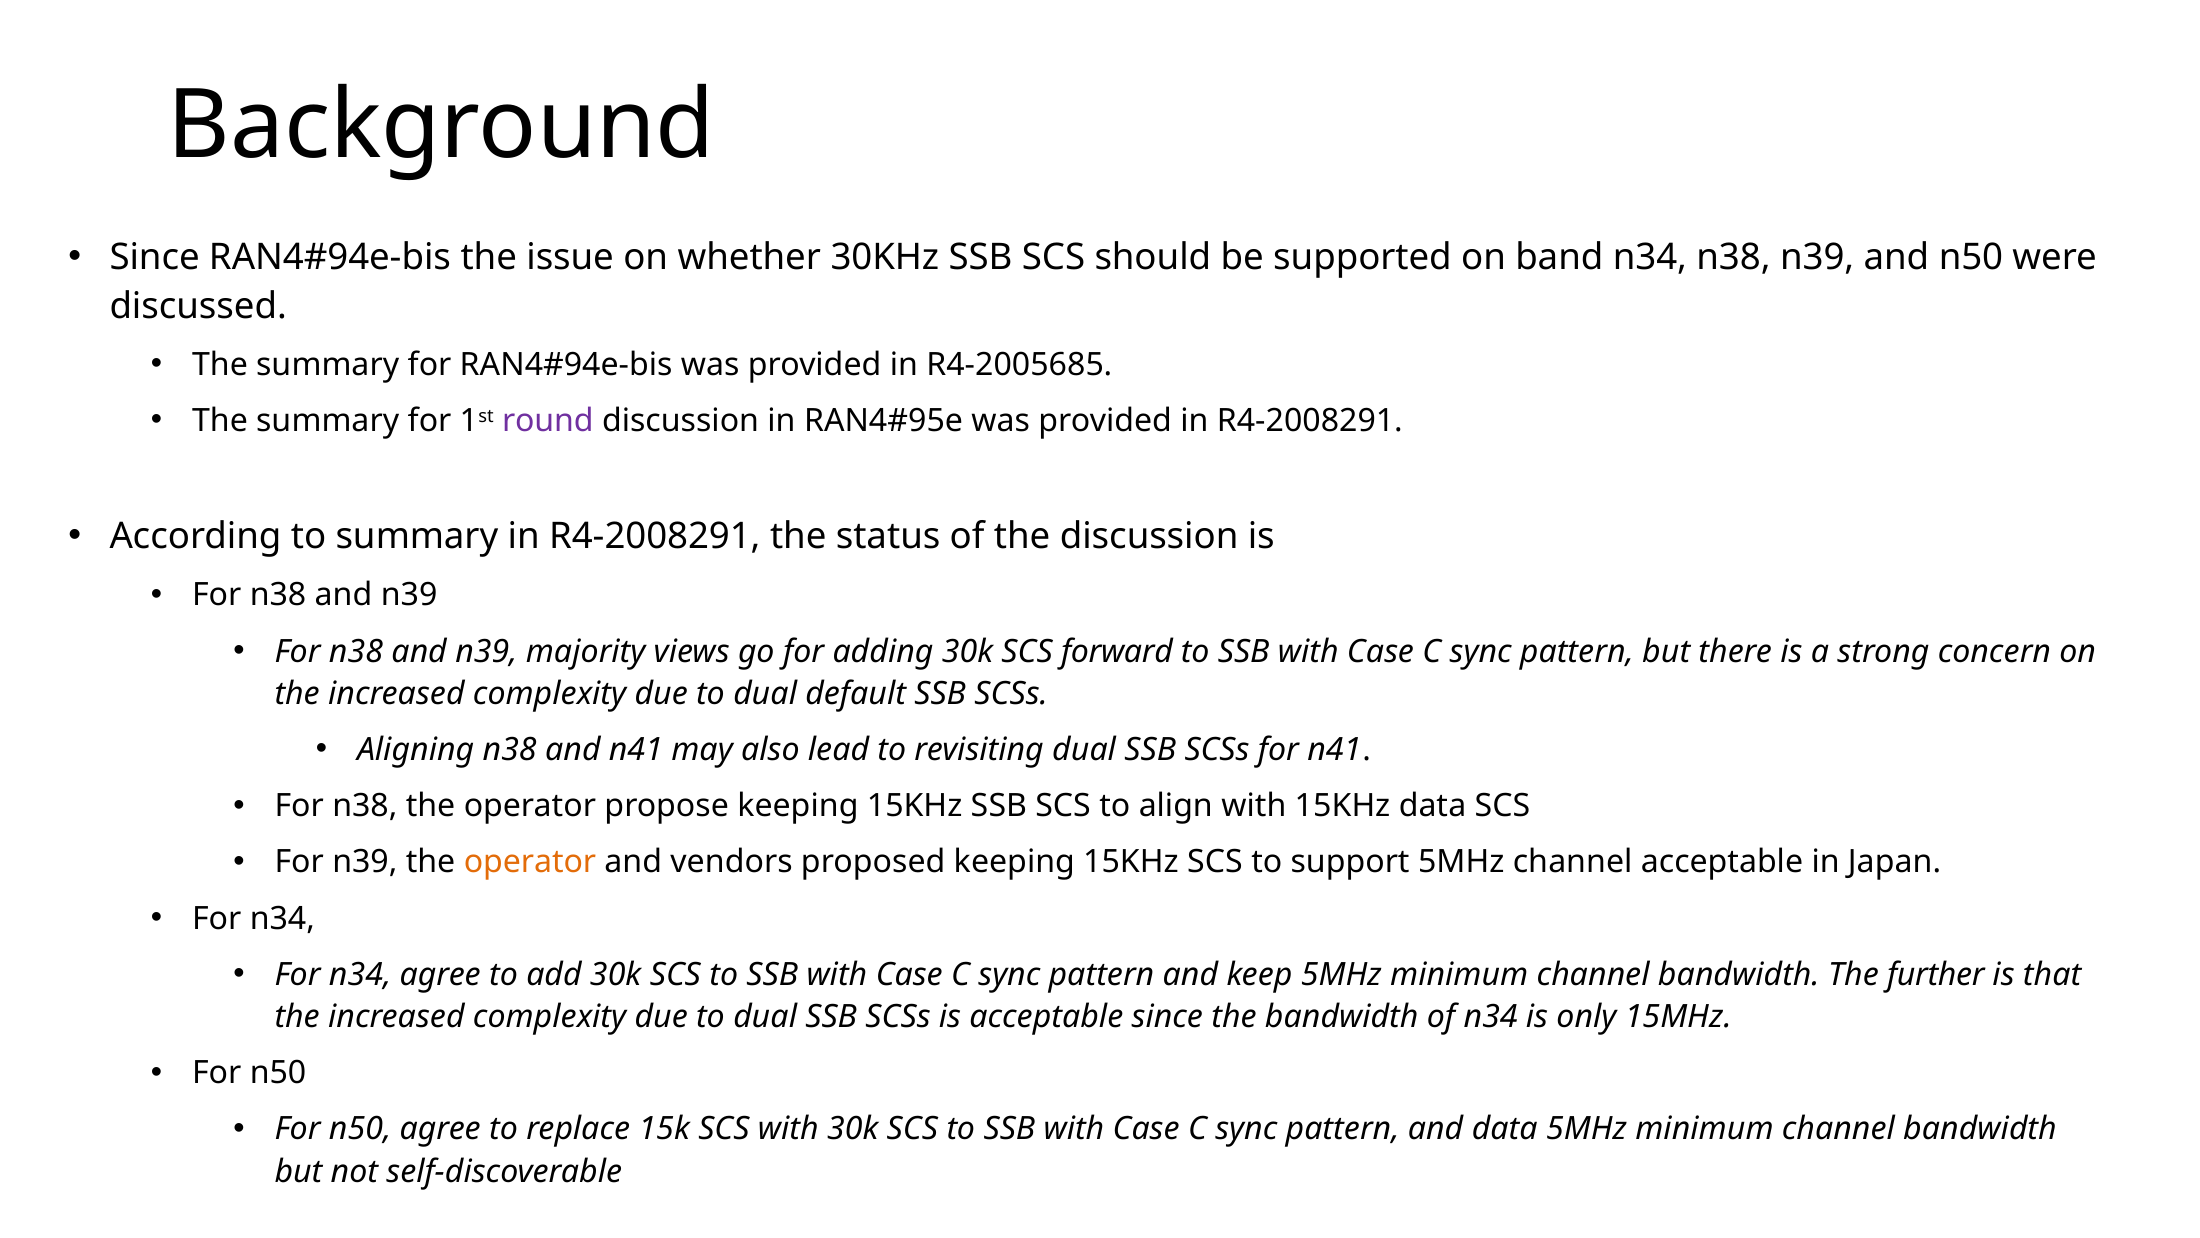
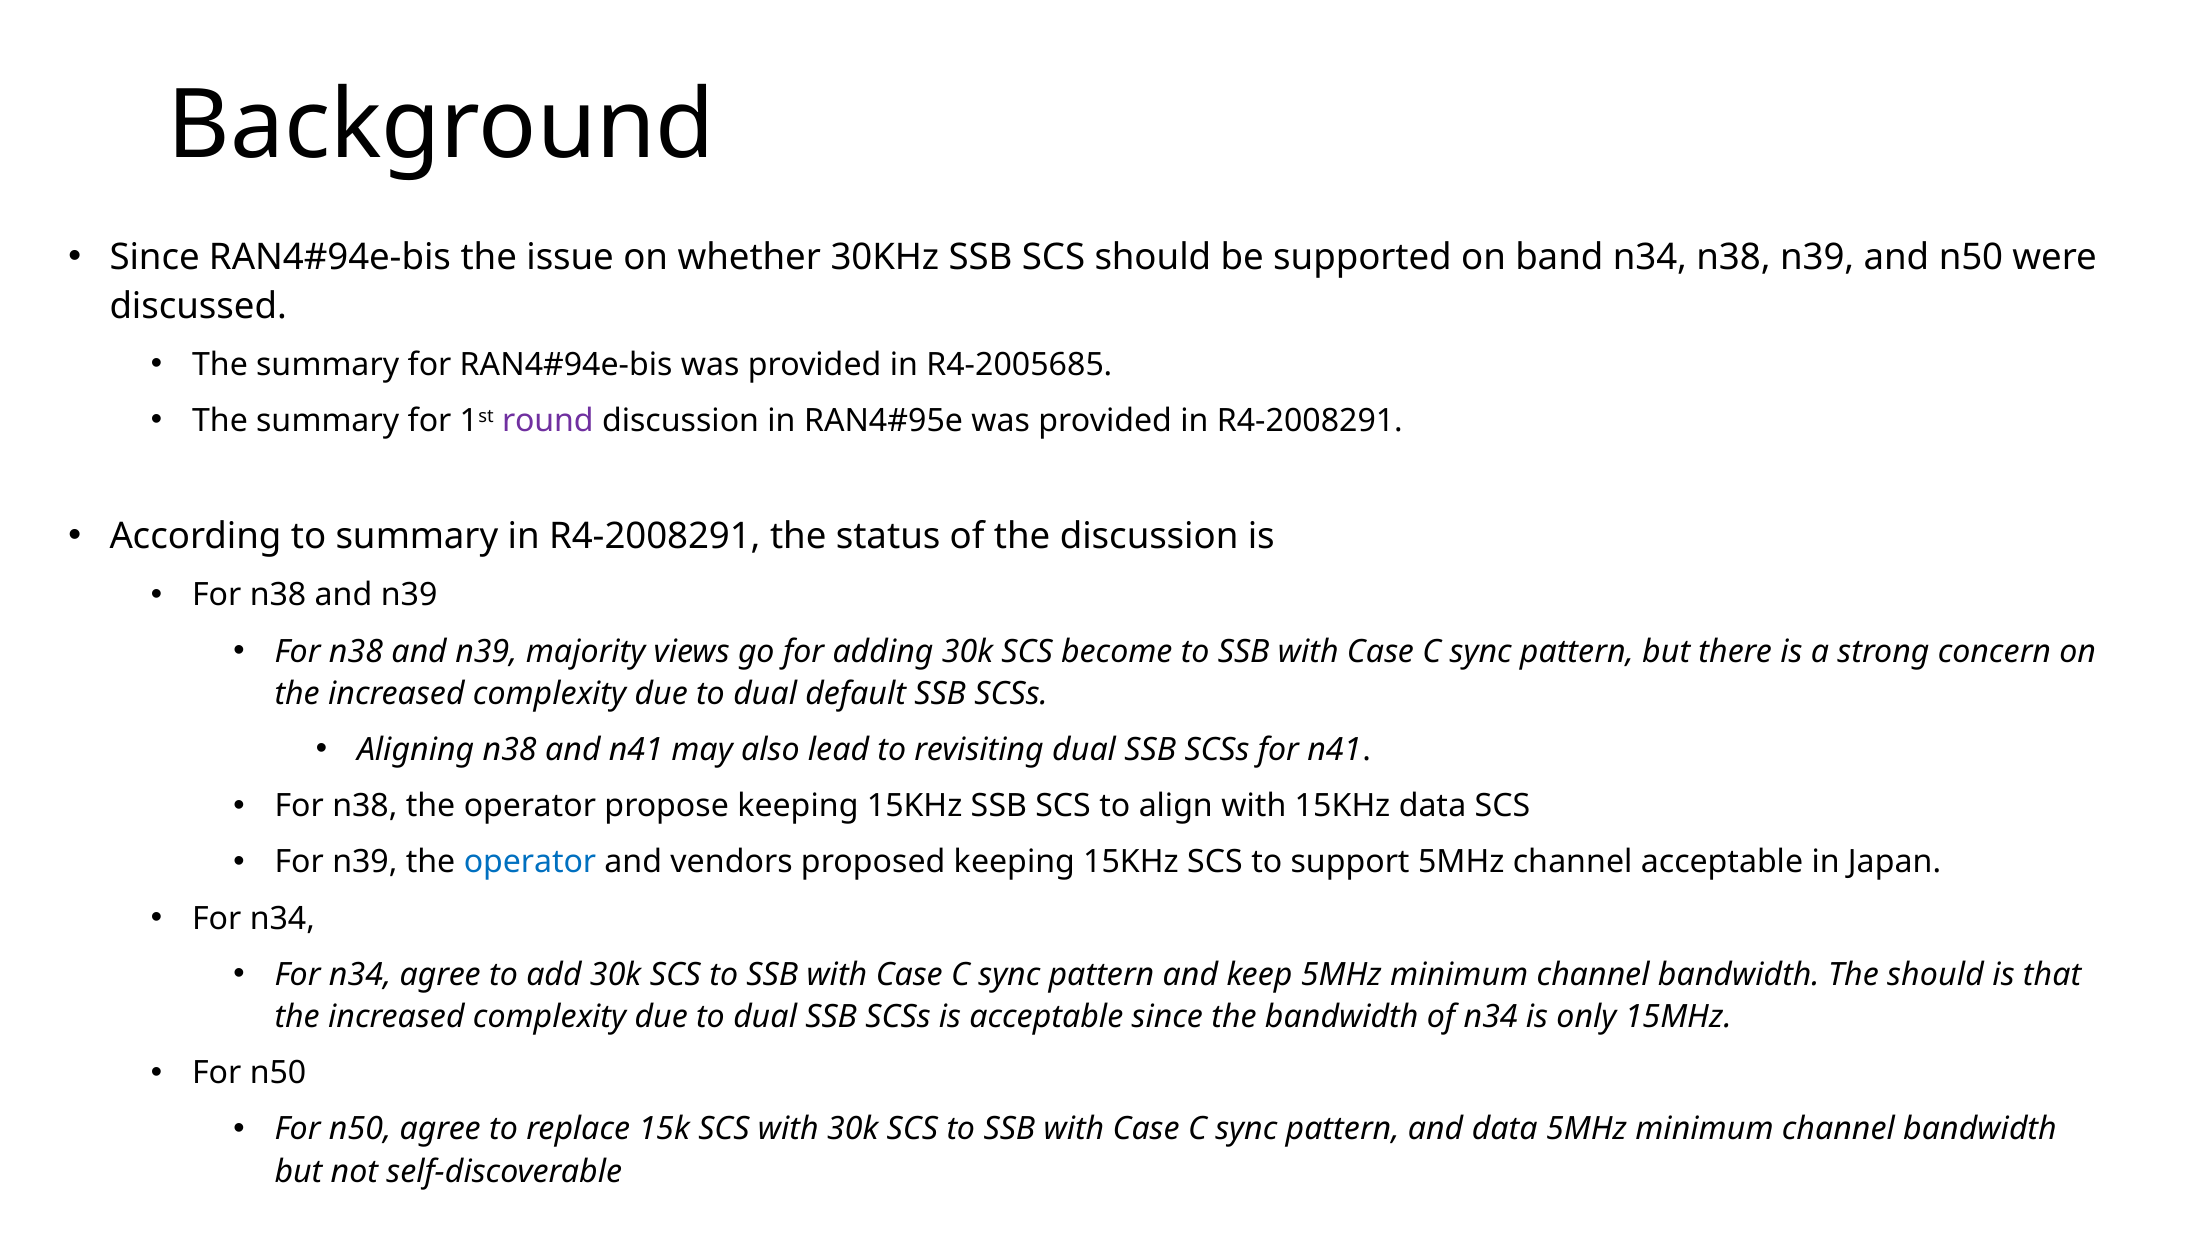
forward: forward -> become
operator at (530, 862) colour: orange -> blue
The further: further -> should
